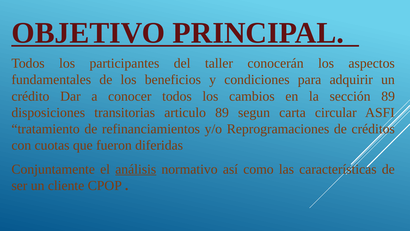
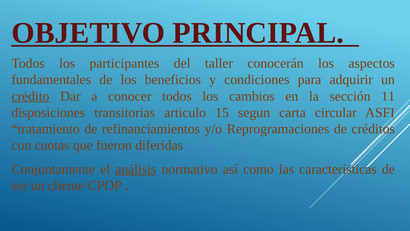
crédito underline: none -> present
sección 89: 89 -> 11
articulo 89: 89 -> 15
